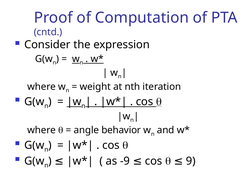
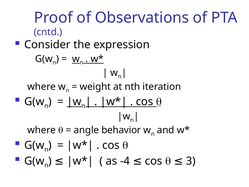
Computation: Computation -> Observations
9: 9 -> 3
-9: -9 -> -4
